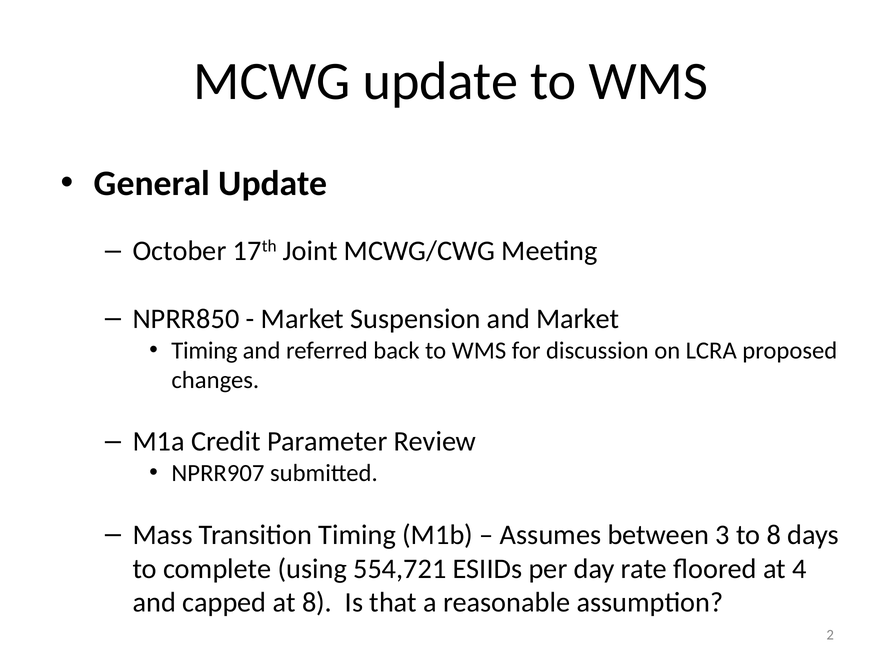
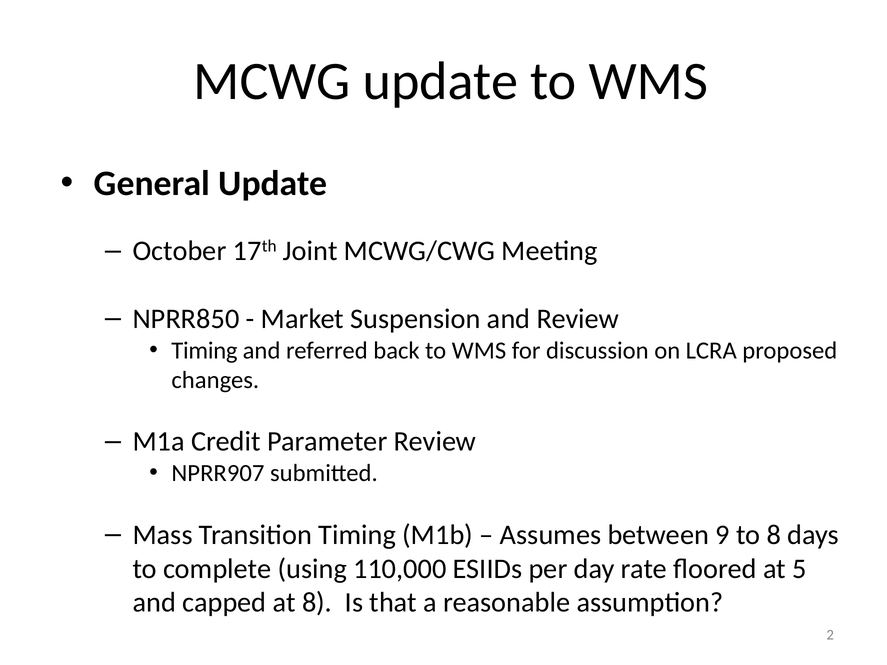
and Market: Market -> Review
3: 3 -> 9
554,721: 554,721 -> 110,000
4: 4 -> 5
